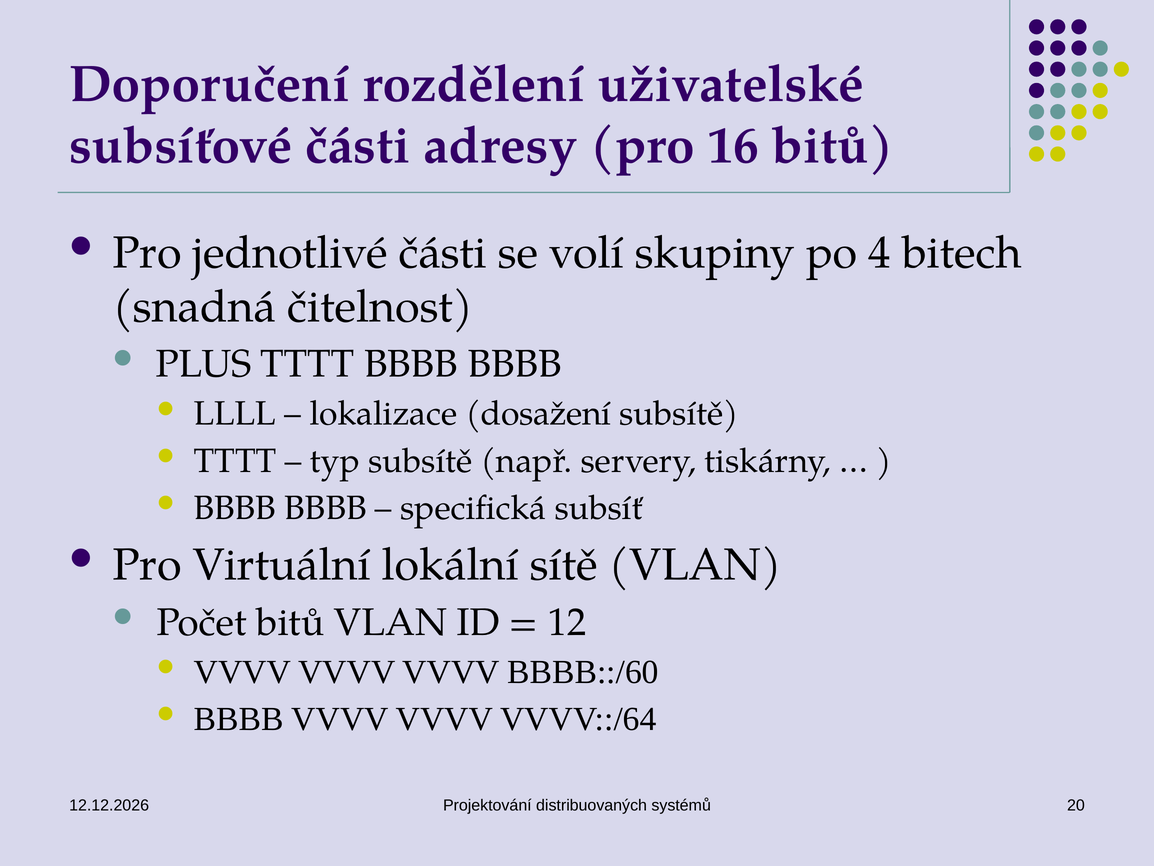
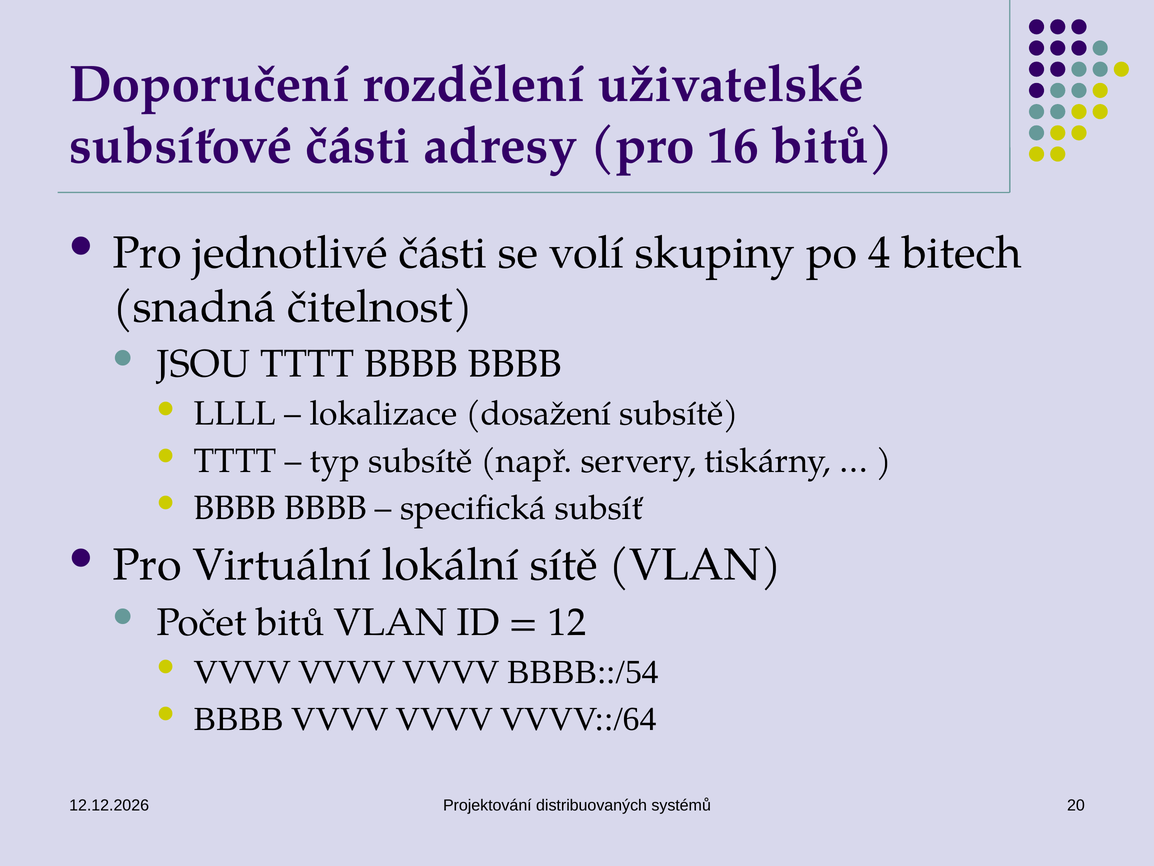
PLUS: PLUS -> JSOU
BBBB::/60: BBBB::/60 -> BBBB::/54
